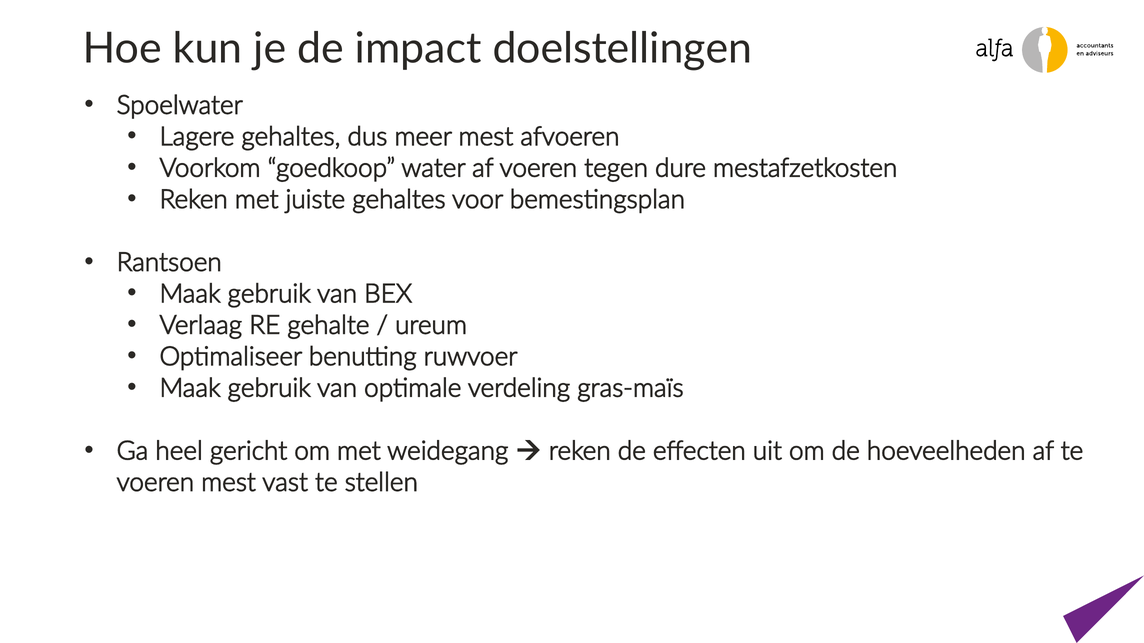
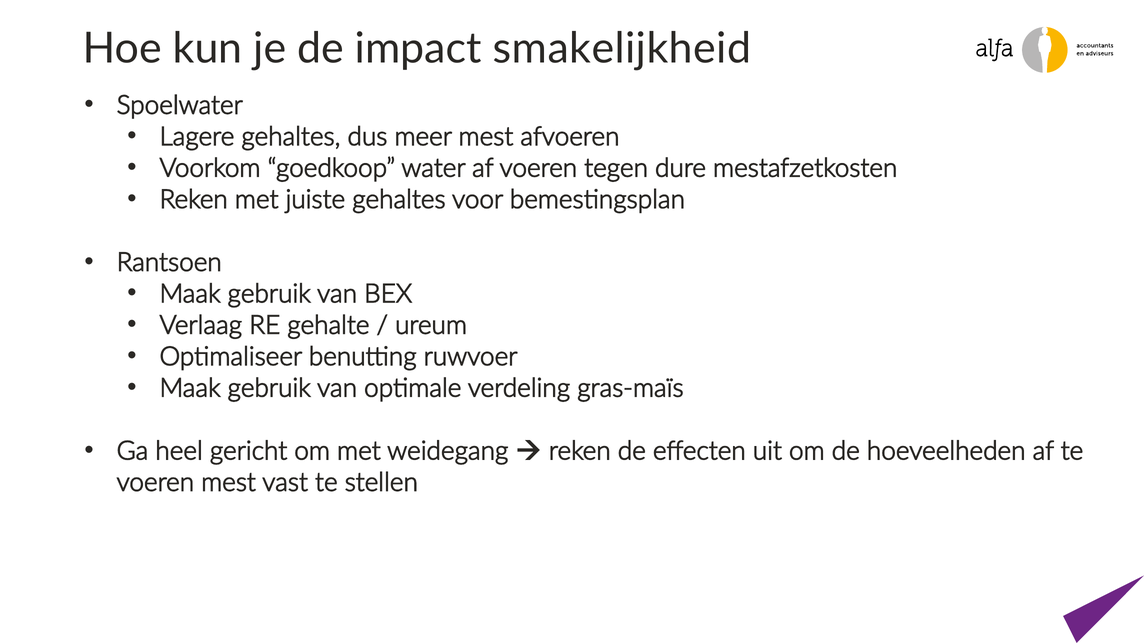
doelstellingen: doelstellingen -> smakelijkheid
